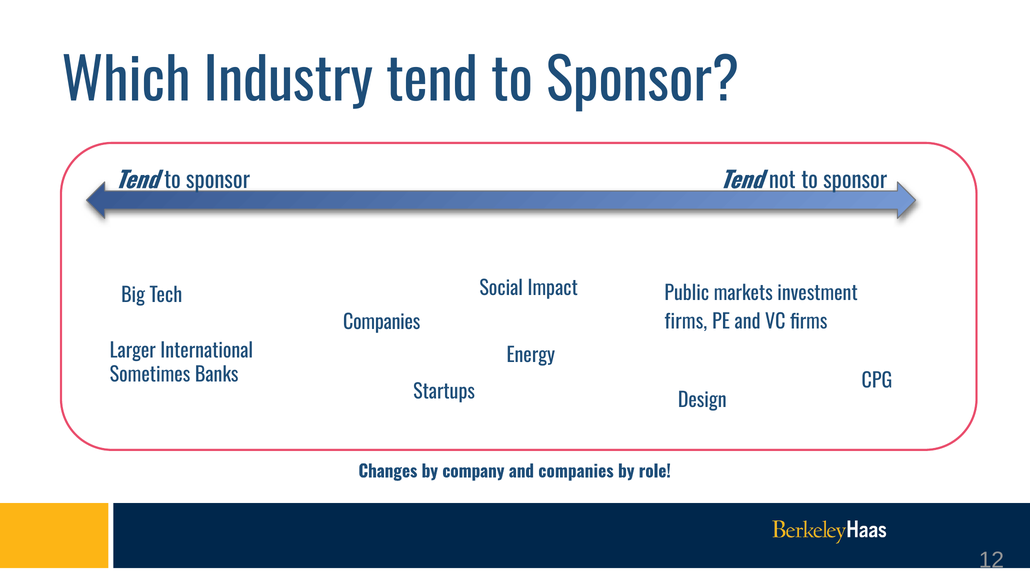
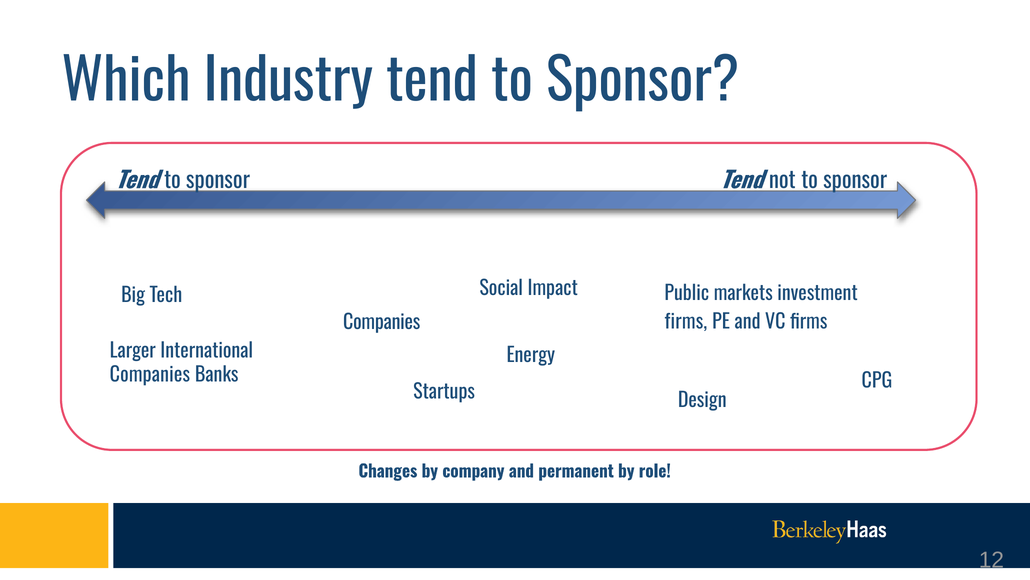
Sometimes at (150, 375): Sometimes -> Companies
and companies: companies -> permanent
